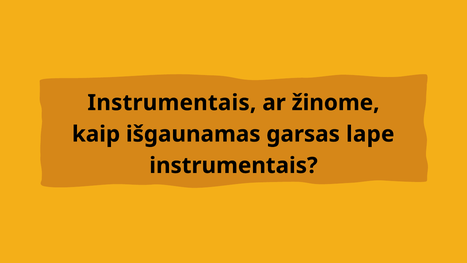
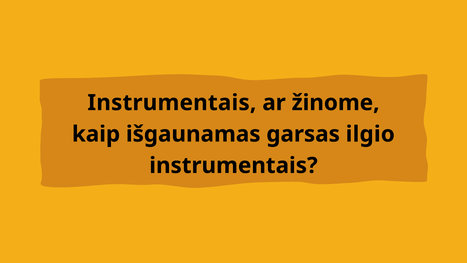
lape: lape -> ilgio
